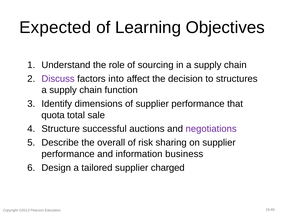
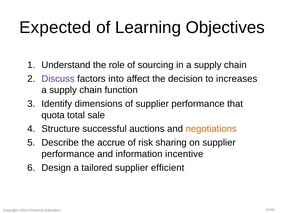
structures: structures -> increases
negotiations colour: purple -> orange
overall: overall -> accrue
business: business -> incentive
charged: charged -> efficient
